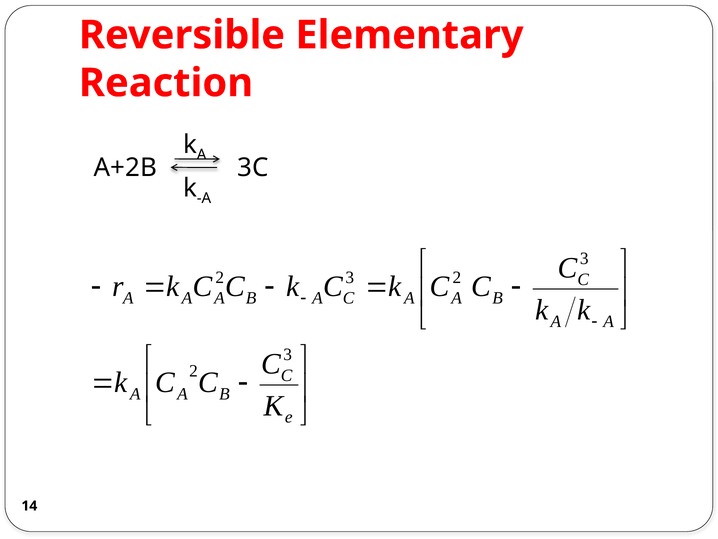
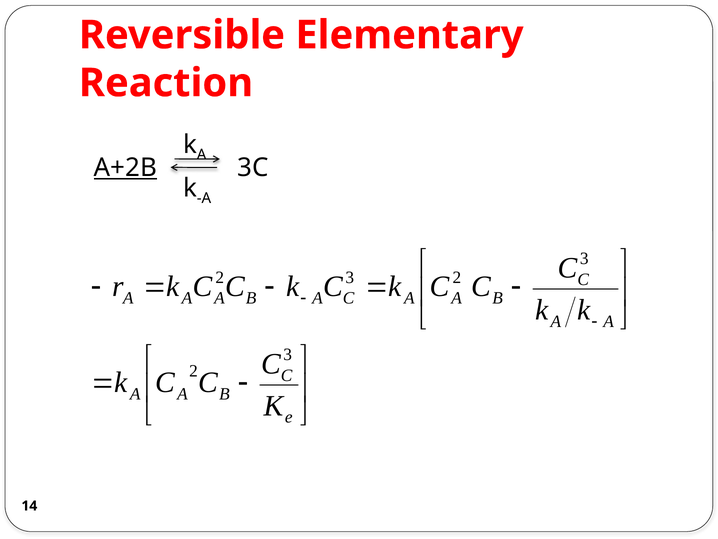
A+2B underline: none -> present
